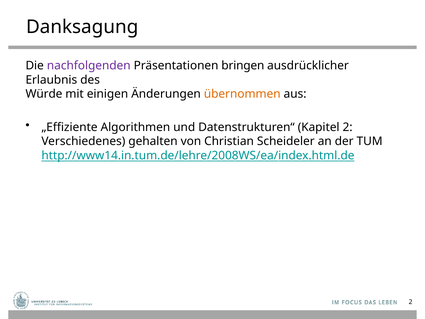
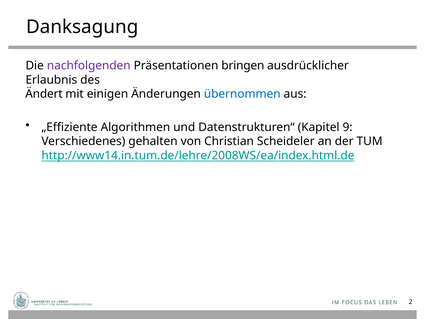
Würde: Würde -> Ändert
übernommen colour: orange -> blue
Kapitel 2: 2 -> 9
